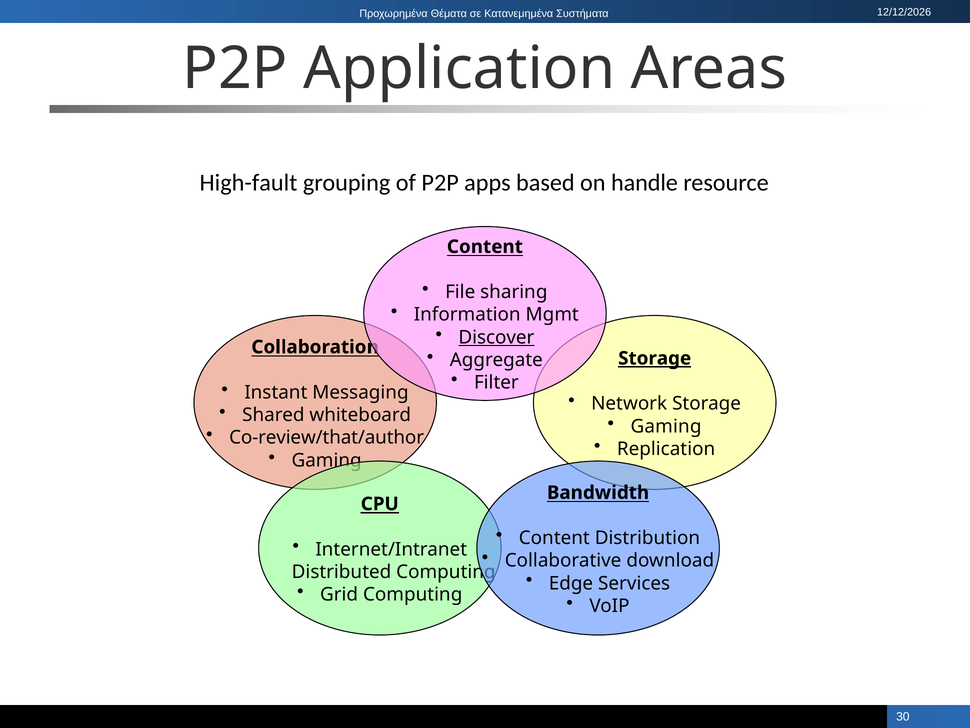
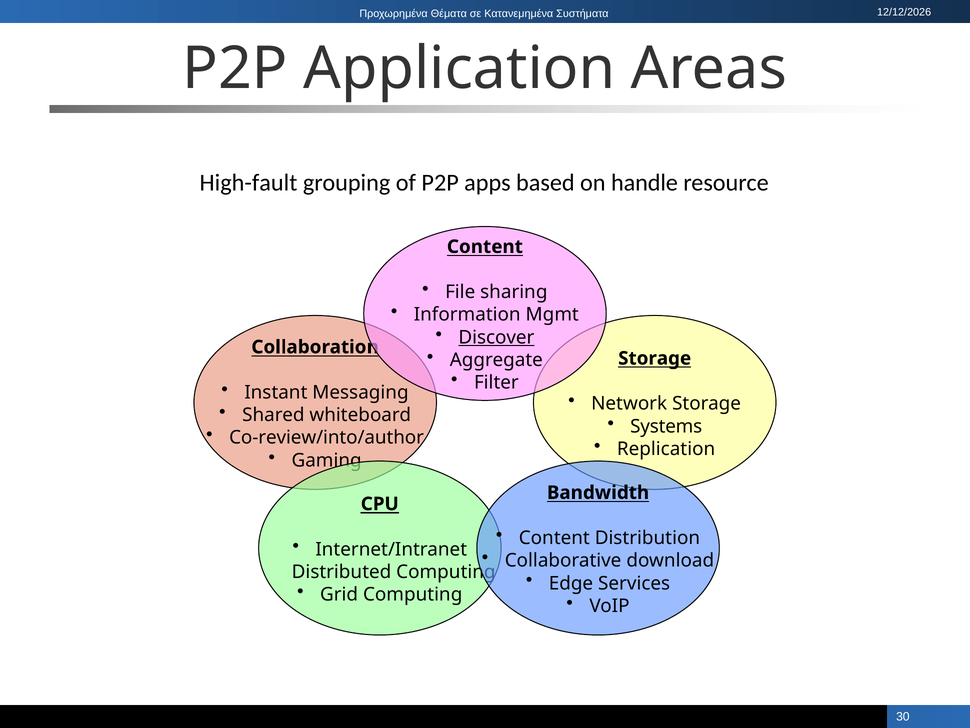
Storage at (655, 358) underline: present -> none
Gaming at (666, 426): Gaming -> Systems
Co-review/that/author: Co-review/that/author -> Co-review/into/author
